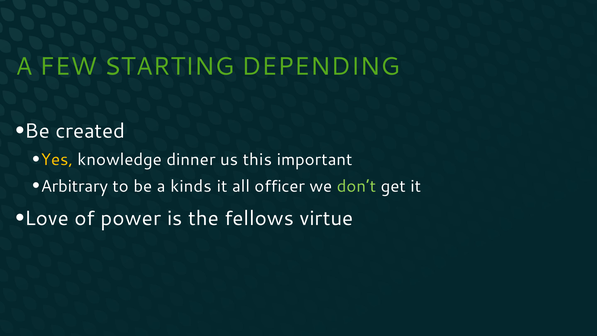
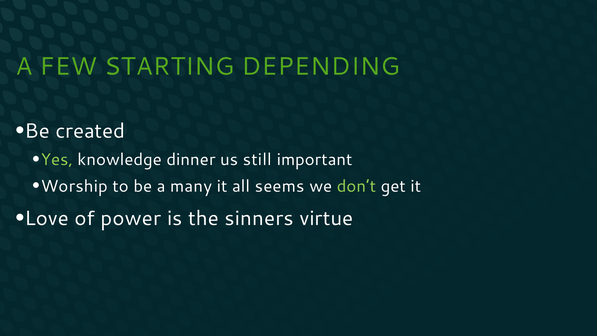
Yes colour: yellow -> light green
this: this -> still
Arbitrary: Arbitrary -> Worship
kinds: kinds -> many
officer: officer -> seems
fellows: fellows -> sinners
